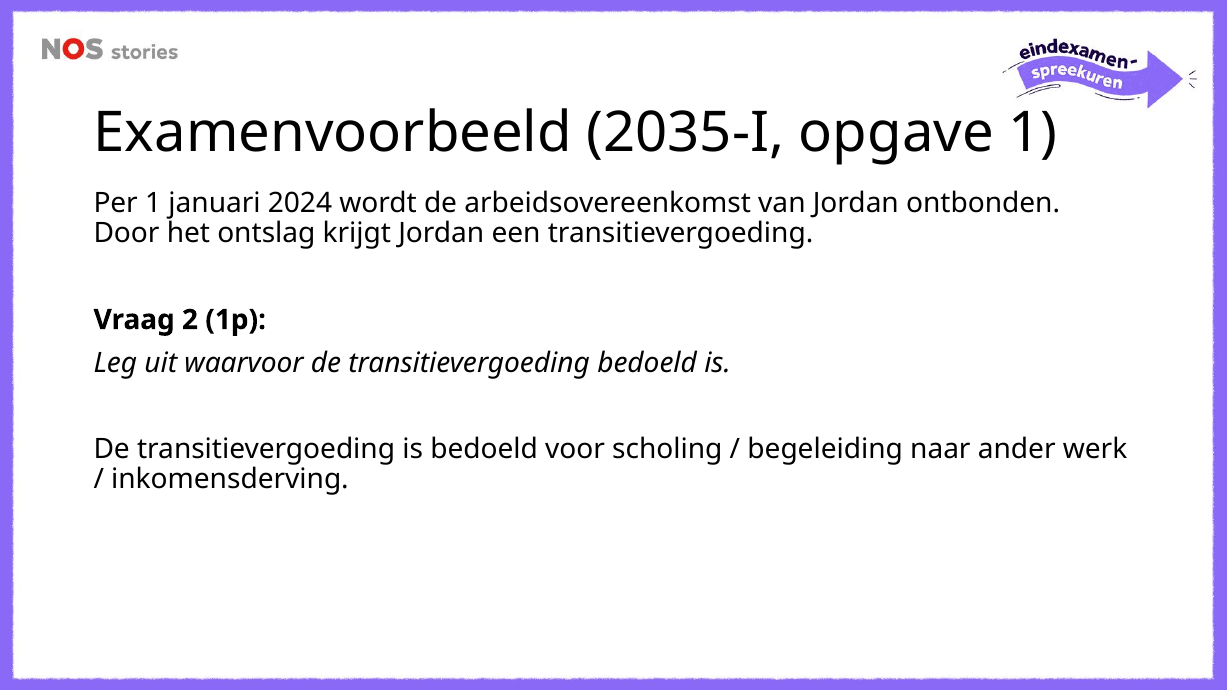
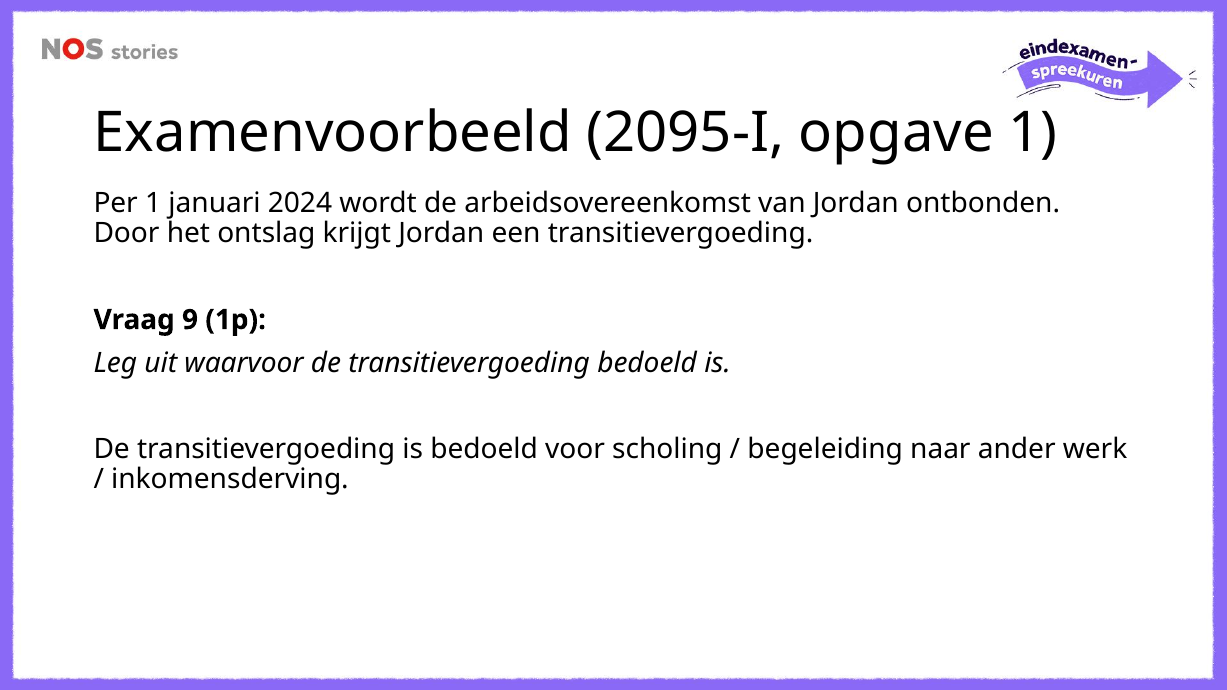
2035-I: 2035-I -> 2095-I
2: 2 -> 9
